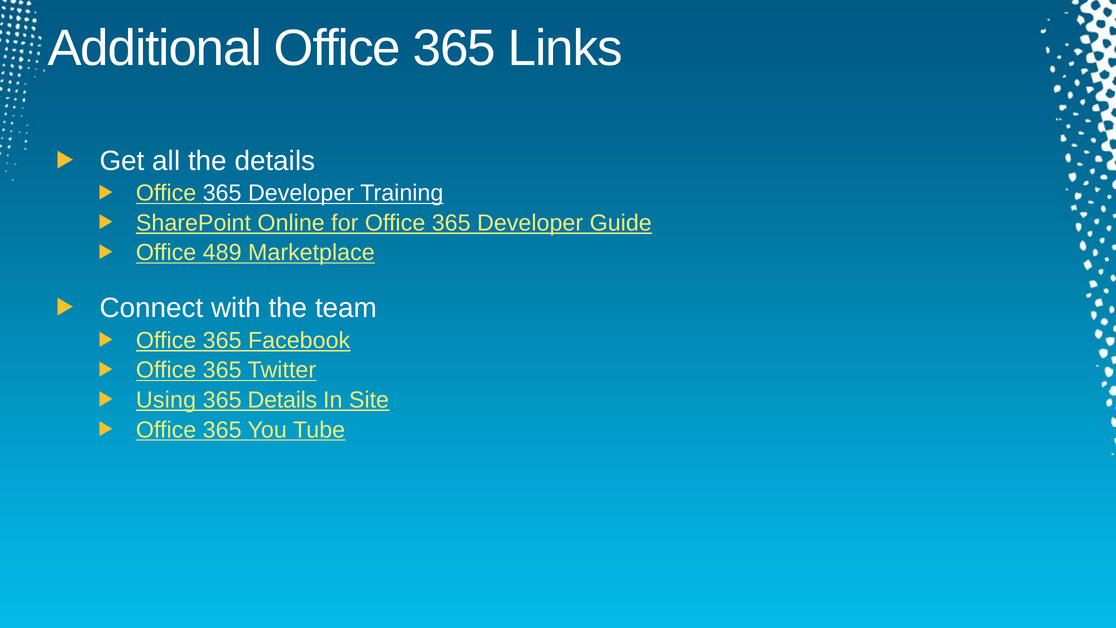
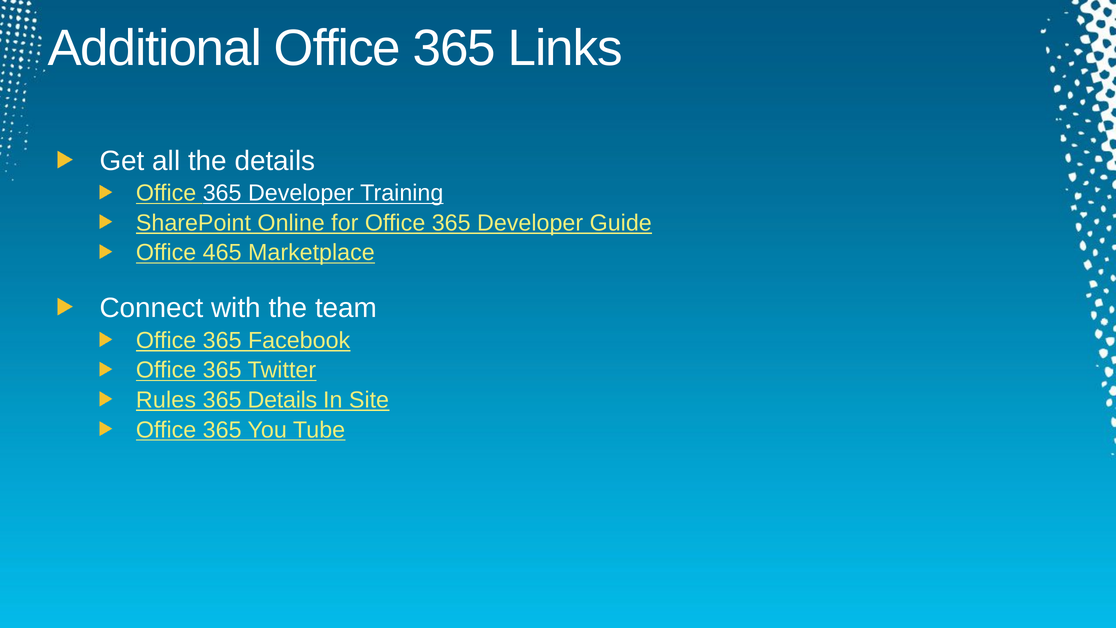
489: 489 -> 465
Using: Using -> Rules
